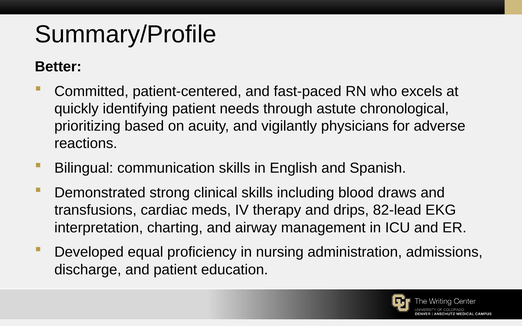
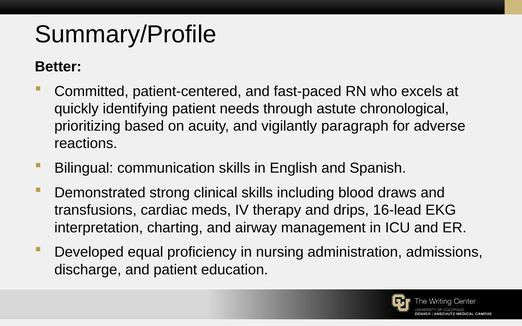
physicians: physicians -> paragraph
82-lead: 82-lead -> 16-lead
